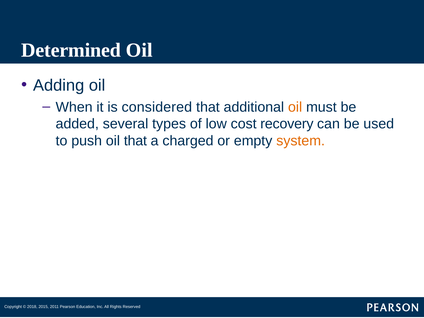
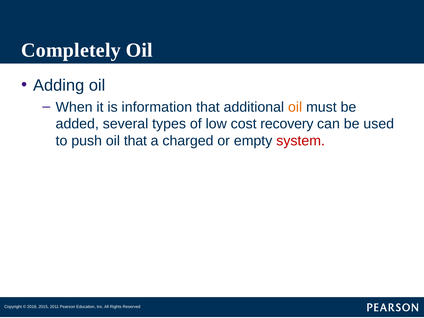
Determined: Determined -> Completely
considered: considered -> information
system colour: orange -> red
